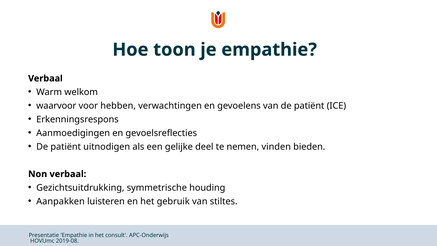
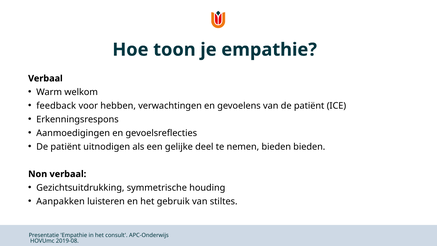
waarvoor: waarvoor -> feedback
nemen vinden: vinden -> bieden
